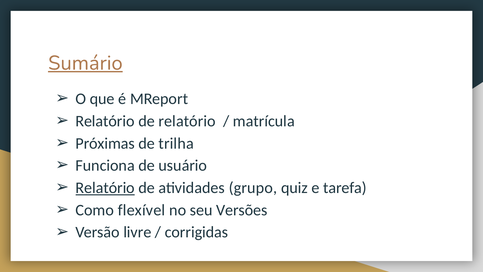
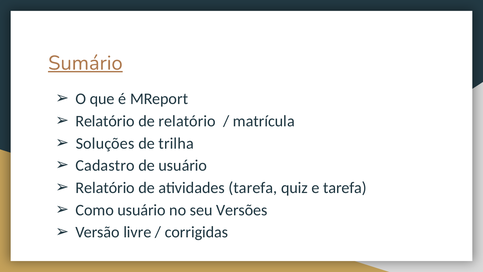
Próximas: Próximas -> Soluções
Funciona: Funciona -> Cadastro
Relatório at (105, 188) underline: present -> none
atividades grupo: grupo -> tarefa
Como flexível: flexível -> usuário
